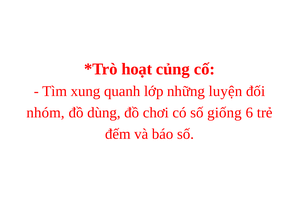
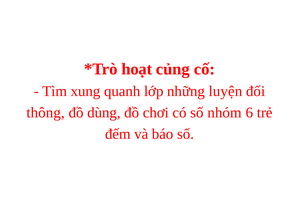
nhóm: nhóm -> thông
giống: giống -> nhóm
